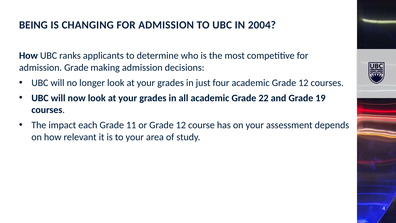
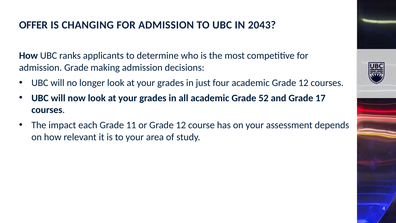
BEING: BEING -> OFFER
2004: 2004 -> 2043
22: 22 -> 52
19: 19 -> 17
